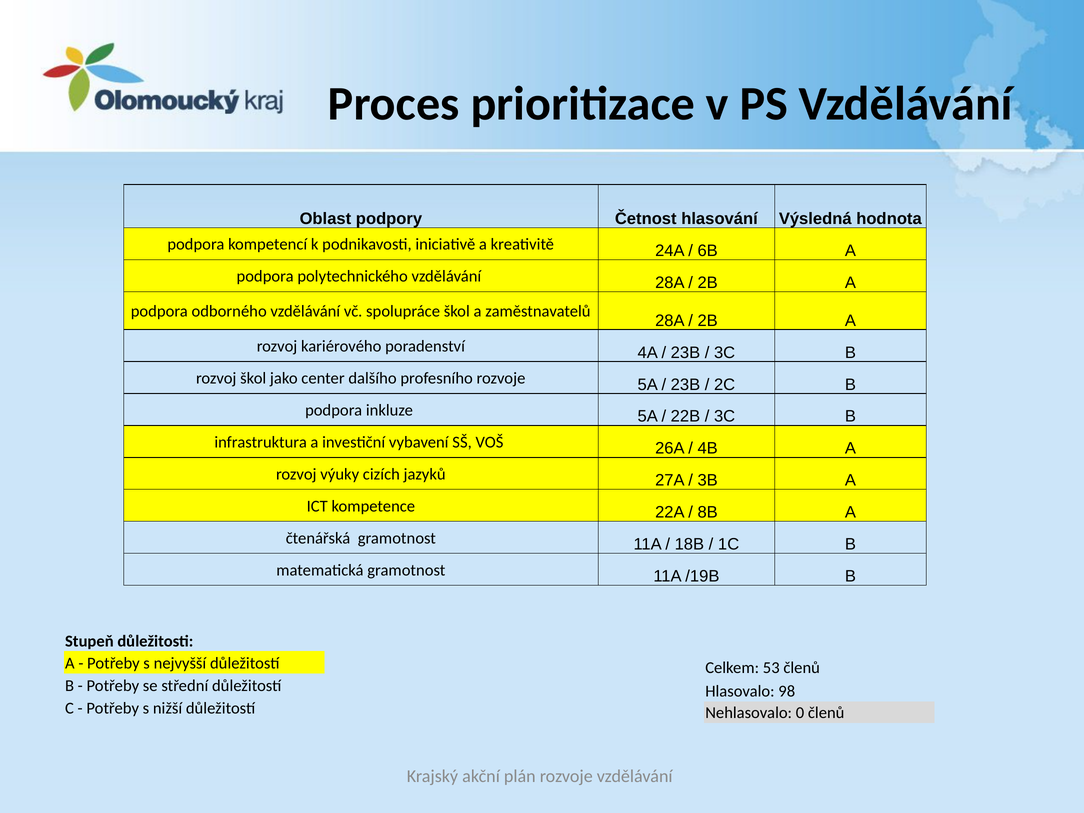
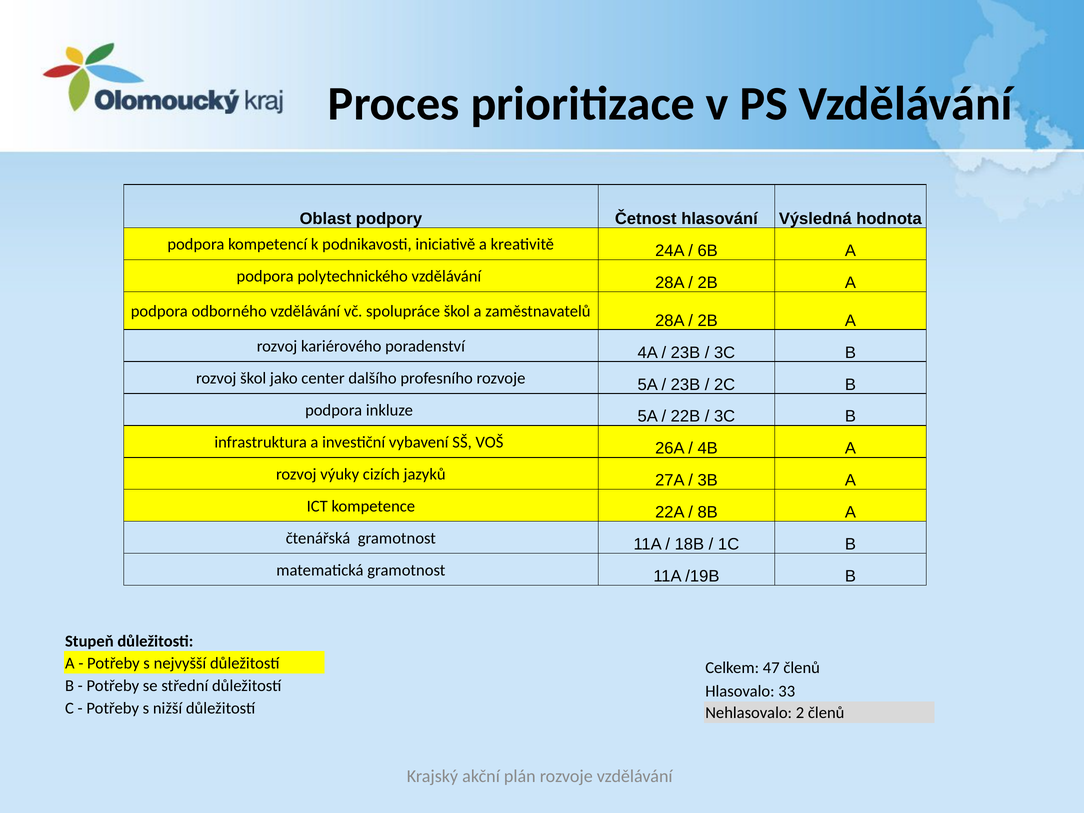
53: 53 -> 47
98: 98 -> 33
0: 0 -> 2
